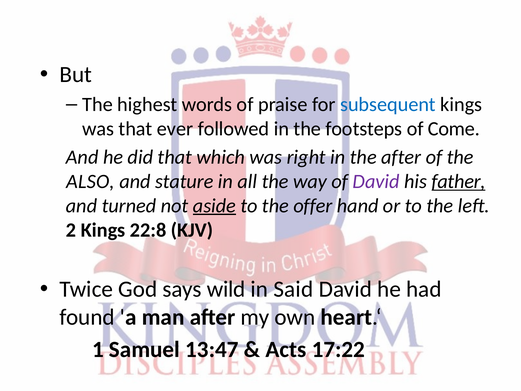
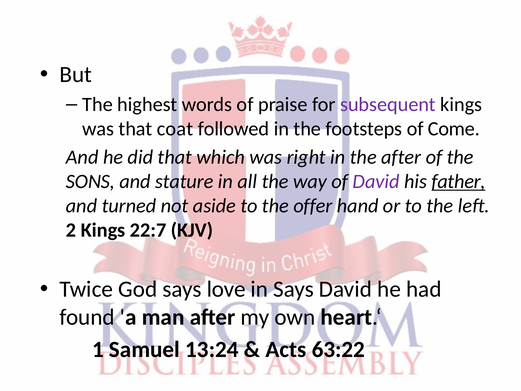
subsequent colour: blue -> purple
ever: ever -> coat
ALSO: ALSO -> SONS
aside underline: present -> none
22:8: 22:8 -> 22:7
wild: wild -> love
in Said: Said -> Says
13:47: 13:47 -> 13:24
17:22: 17:22 -> 63:22
